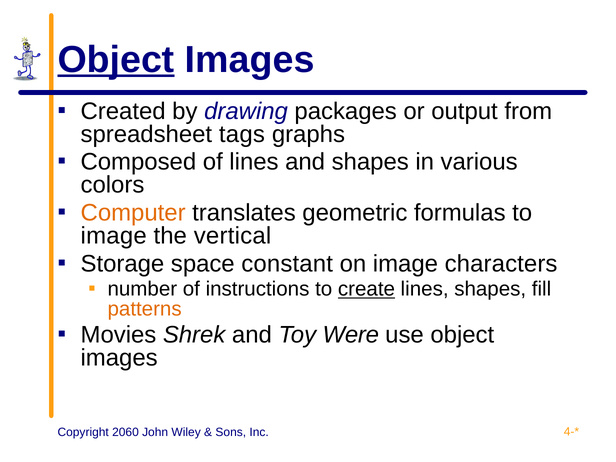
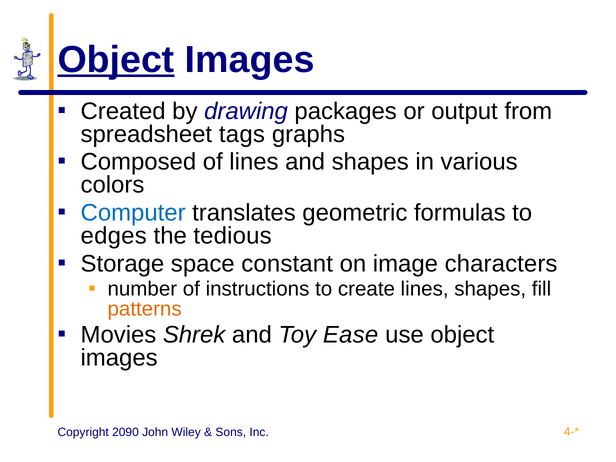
Computer colour: orange -> blue
image at (114, 236): image -> edges
vertical: vertical -> tedious
create underline: present -> none
Were: Were -> Ease
2060: 2060 -> 2090
